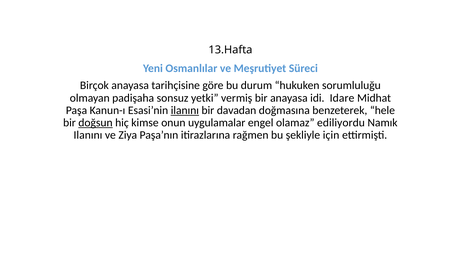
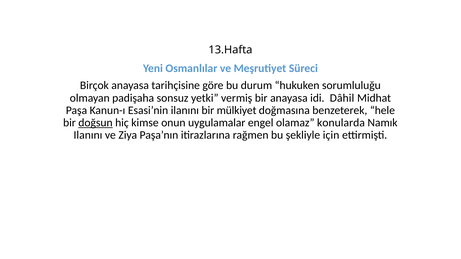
Idare: Idare -> Dâhil
ilanını at (185, 110) underline: present -> none
davadan: davadan -> mülkiyet
ediliyordu: ediliyordu -> konularda
